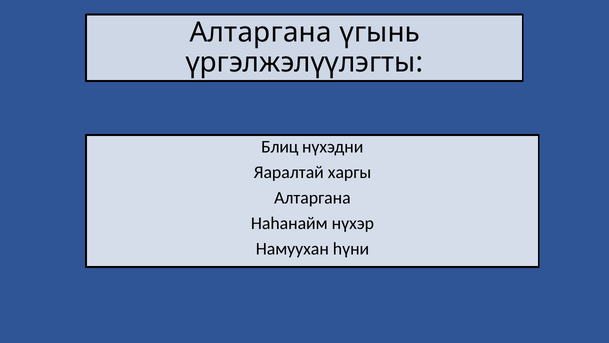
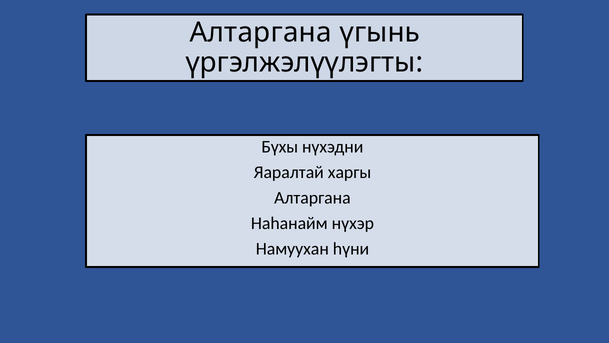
Блиц: Блиц -> Бүхы
